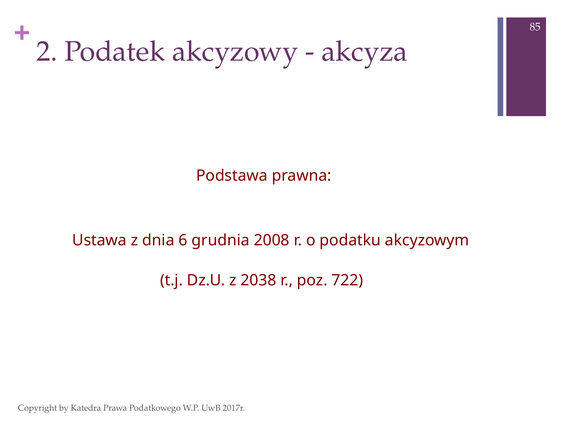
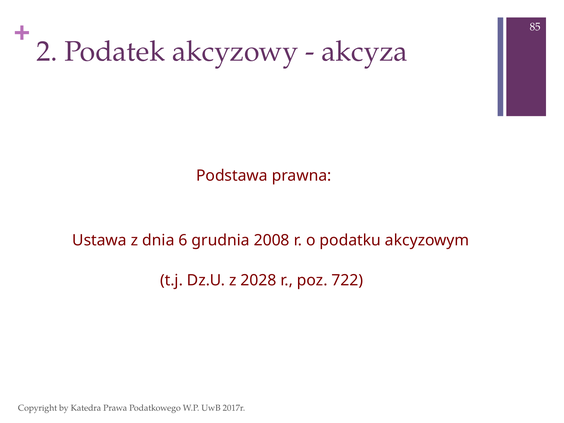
2038: 2038 -> 2028
